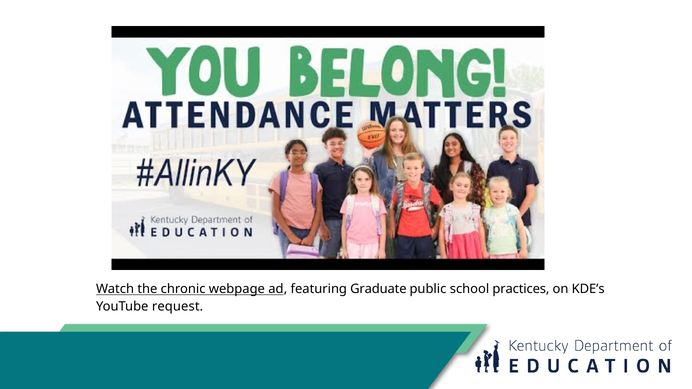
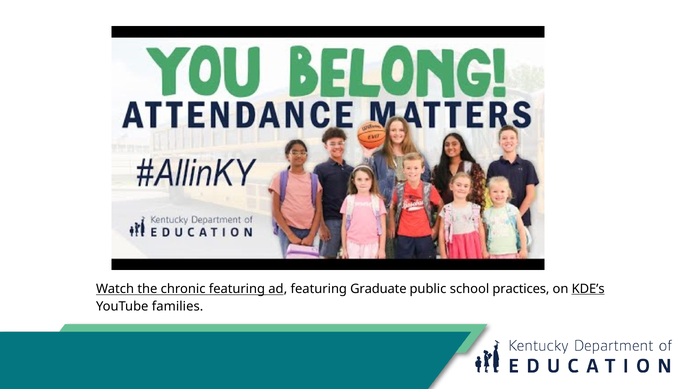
chronic webpage: webpage -> featuring
KDE’s underline: none -> present
request: request -> families
